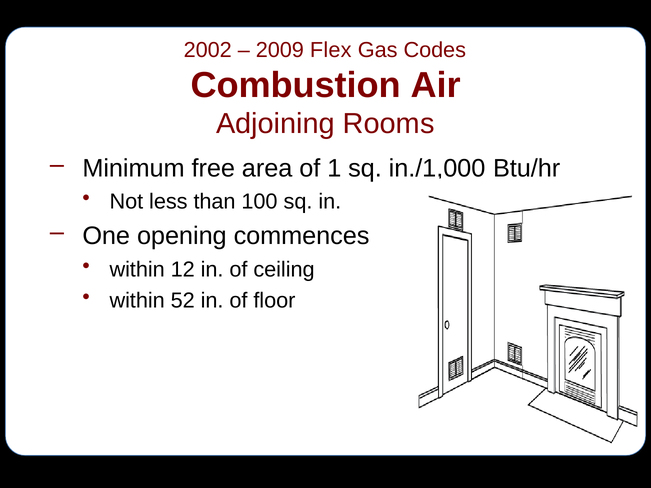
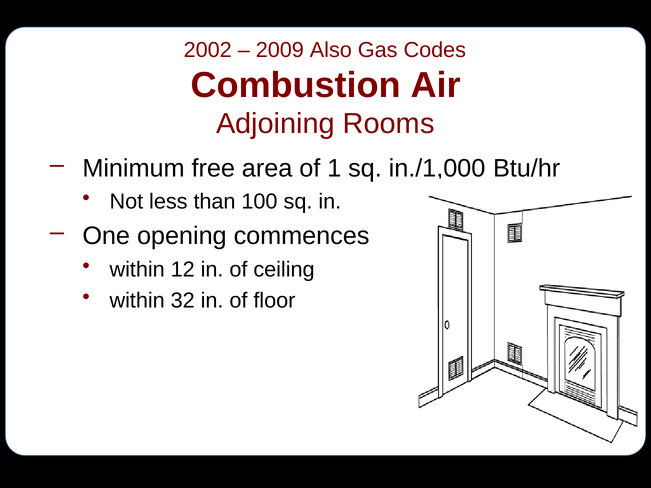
Flex: Flex -> Also
52: 52 -> 32
